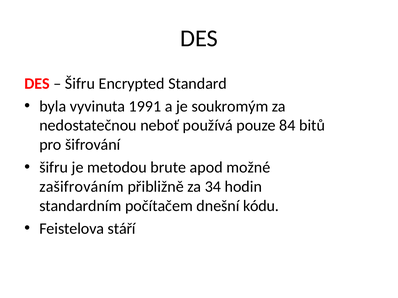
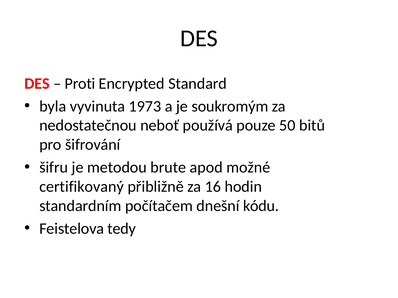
Šifru at (80, 84): Šifru -> Proti
1991: 1991 -> 1973
84: 84 -> 50
zašifrováním: zašifrováním -> certifikovaný
34: 34 -> 16
stáří: stáří -> tedy
